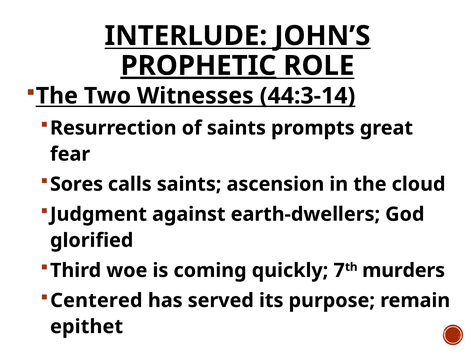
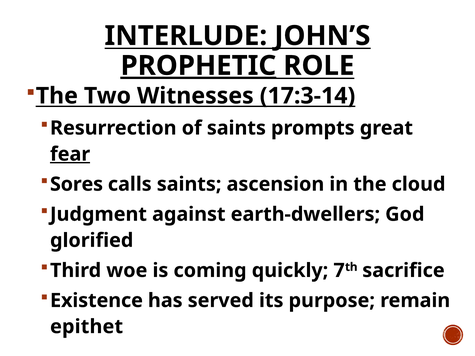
44:3-14: 44:3-14 -> 17:3-14
fear underline: none -> present
murders: murders -> sacrifice
Centered: Centered -> Existence
